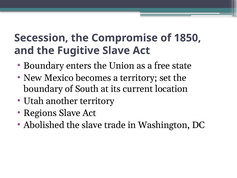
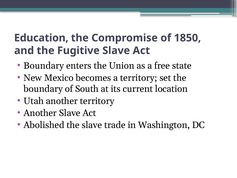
Secession: Secession -> Education
Regions at (40, 113): Regions -> Another
